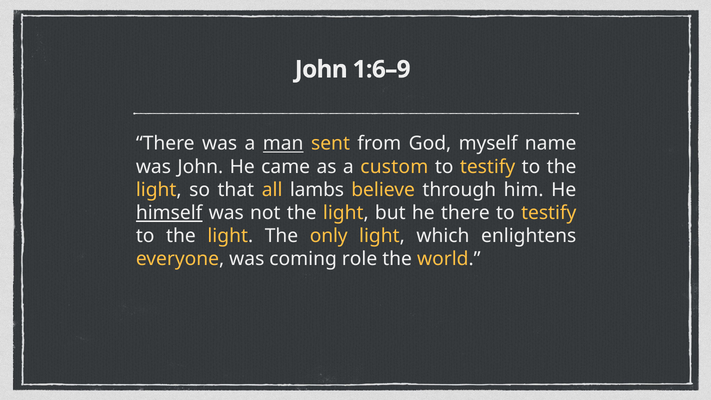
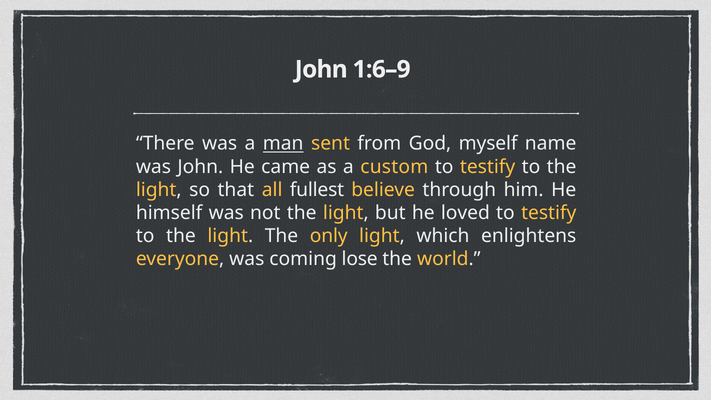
lambs: lambs -> fullest
himself underline: present -> none
he there: there -> loved
role: role -> lose
